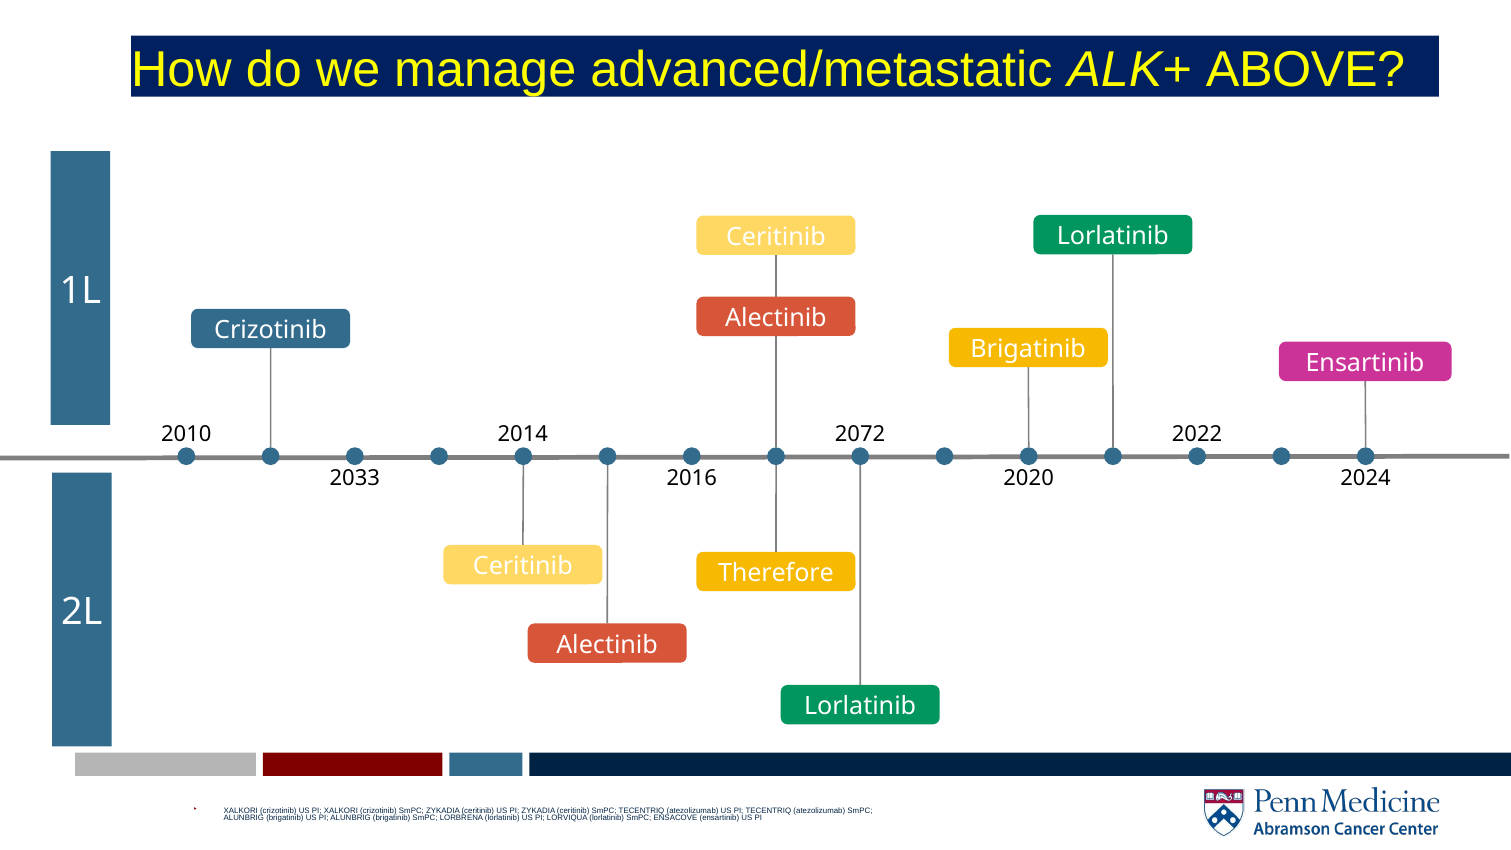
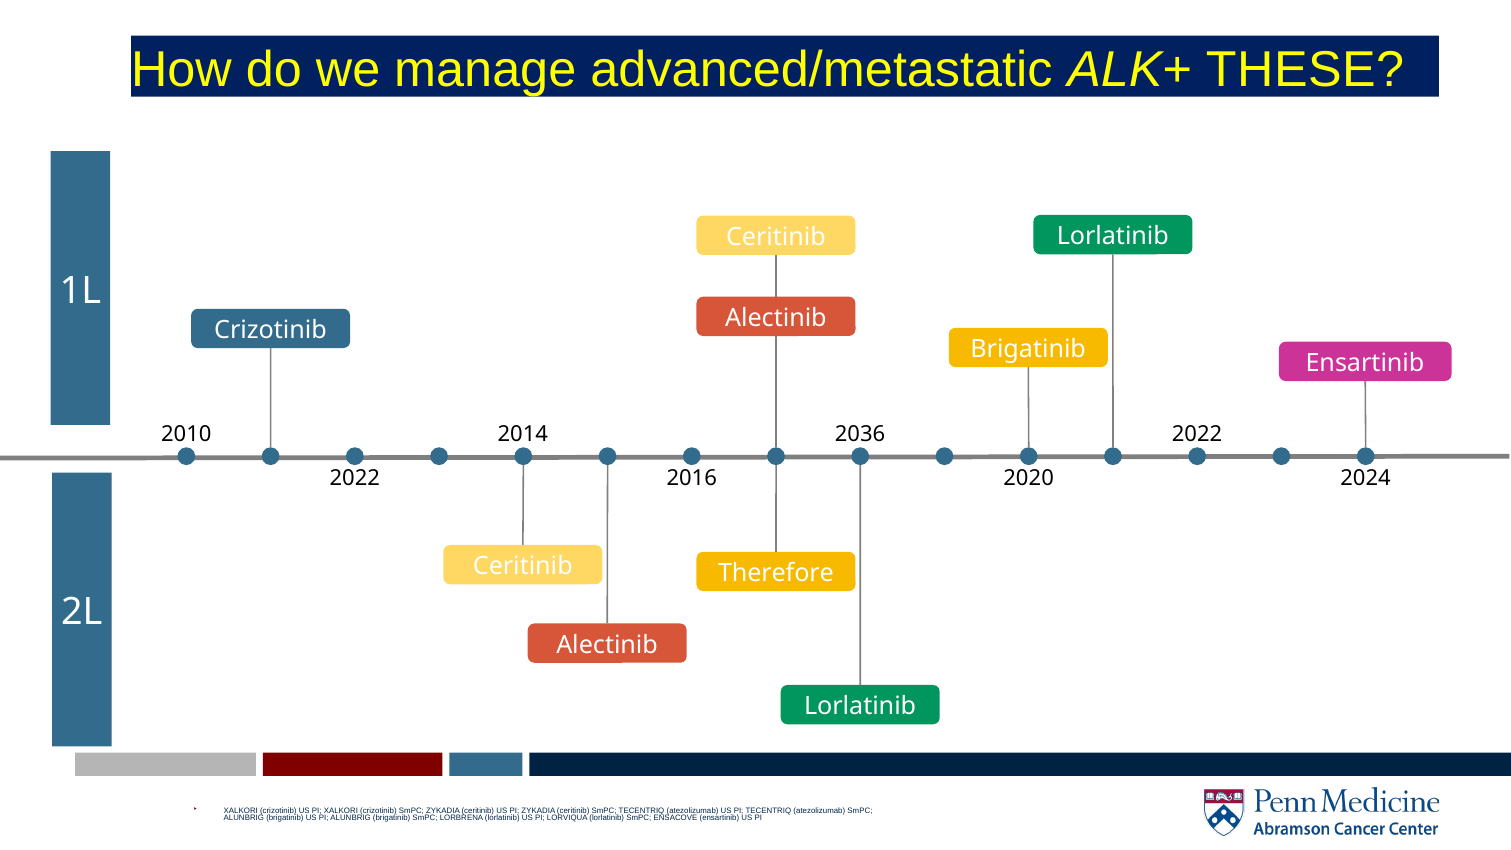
ABOVE: ABOVE -> THESE
2072: 2072 -> 2036
2033 at (355, 478): 2033 -> 2022
